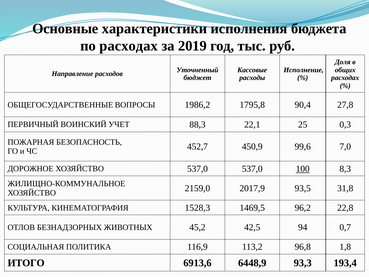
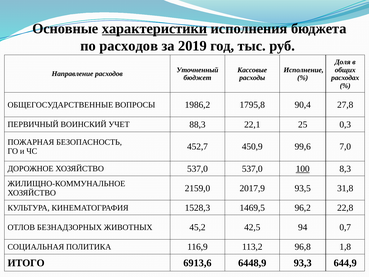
характеристики underline: none -> present
по расходах: расходах -> расходов
193,4: 193,4 -> 644,9
